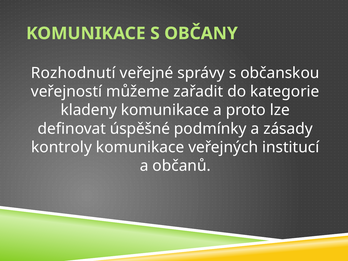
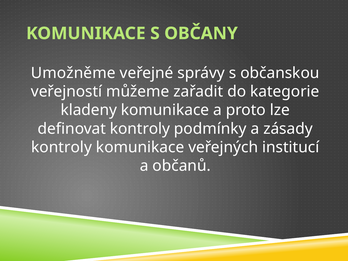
Rozhodnutí: Rozhodnutí -> Umožněme
definovat úspěšné: úspěšné -> kontroly
